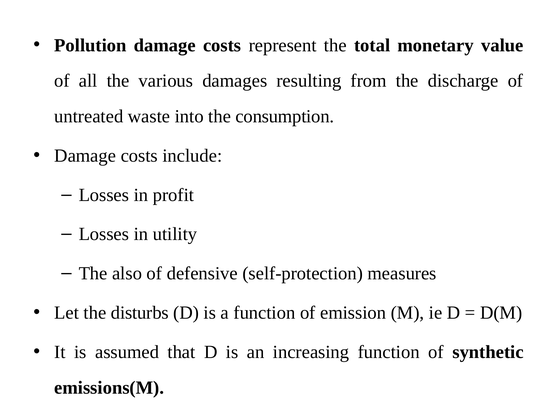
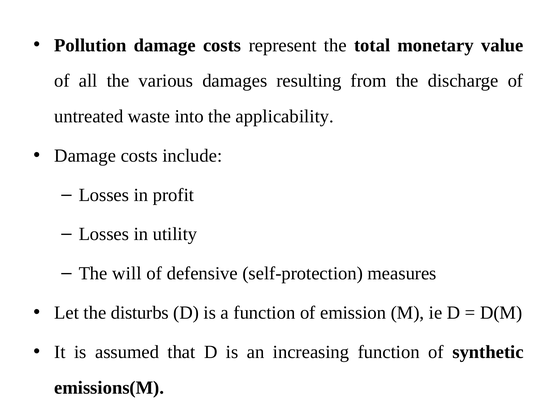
consumption: consumption -> applicability
also: also -> will
